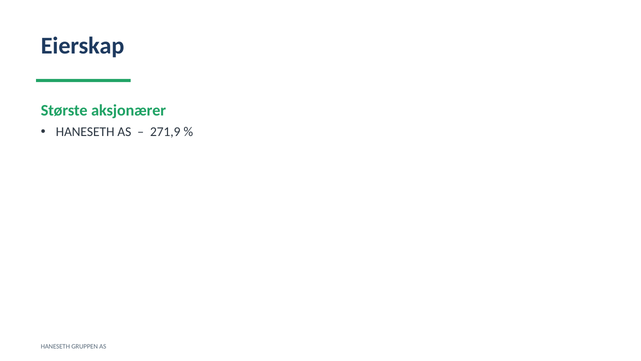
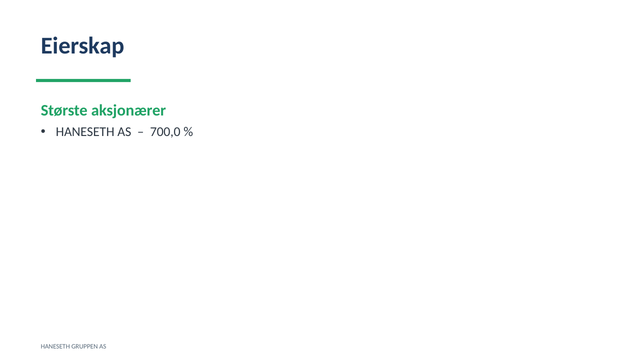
271,9: 271,9 -> 700,0
